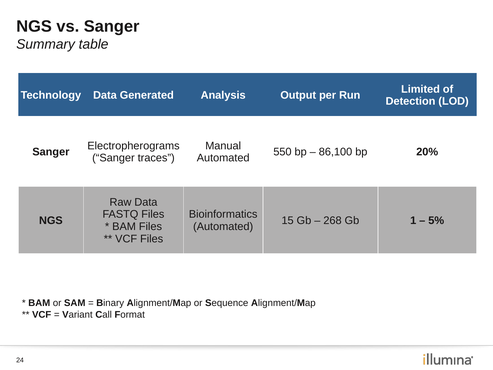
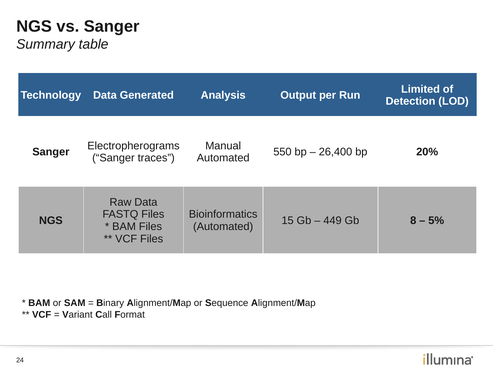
86,100: 86,100 -> 26,400
268: 268 -> 449
1: 1 -> 8
